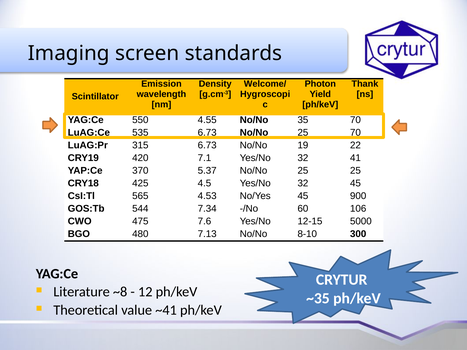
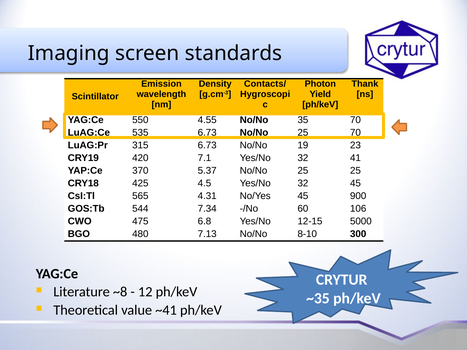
Welcome/: Welcome/ -> Contacts/
22: 22 -> 23
4.53: 4.53 -> 4.31
7.6: 7.6 -> 6.8
